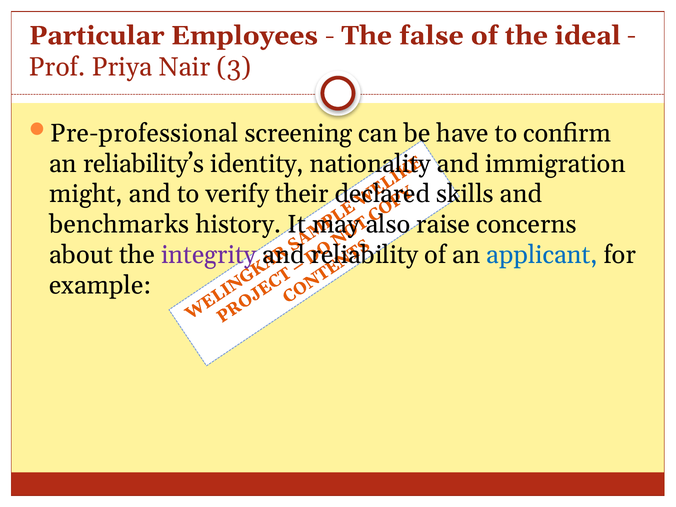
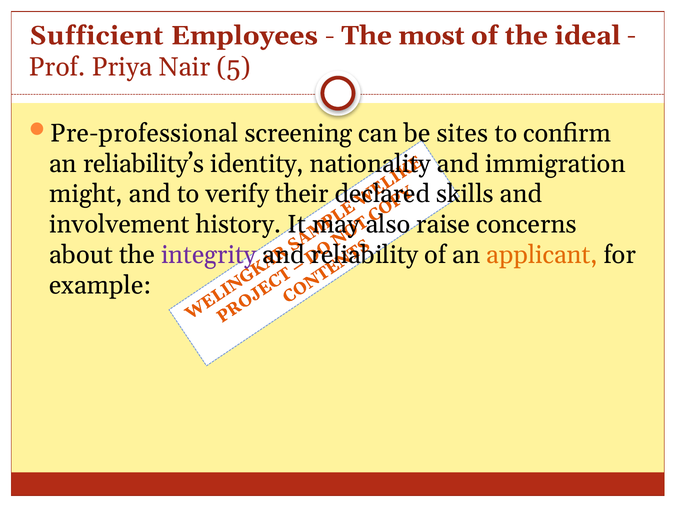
Particular: Particular -> Sufficient
false: false -> most
3: 3 -> 5
have: have -> sites
benchmarks: benchmarks -> involvement
applicant colour: blue -> orange
